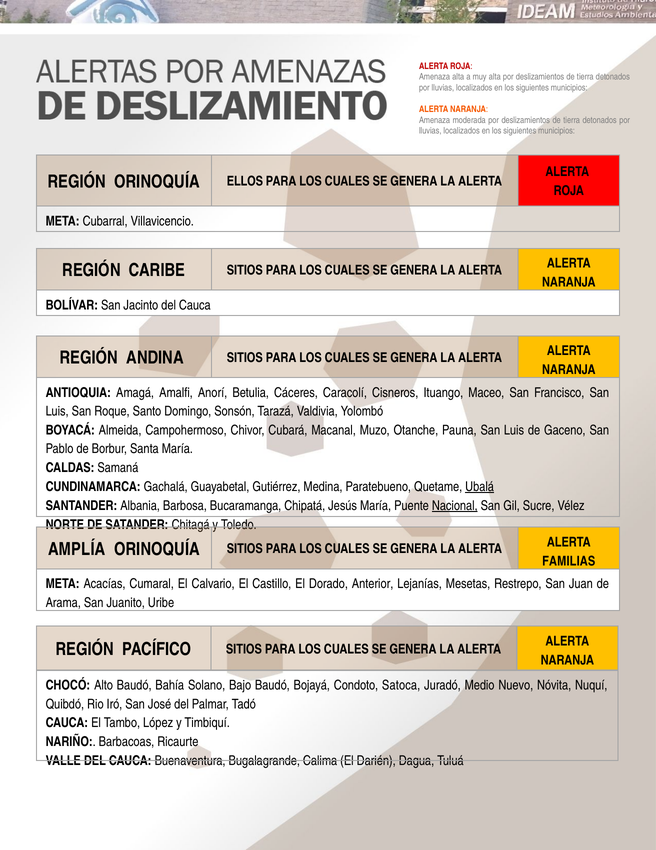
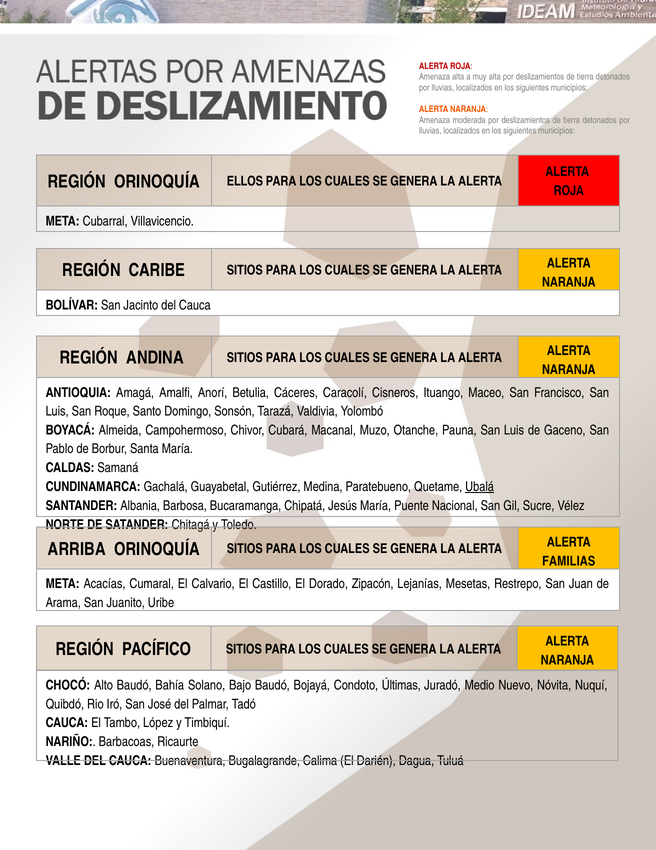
Nacional underline: present -> none
AMPLÍA: AMPLÍA -> ARRIBA
Anterior: Anterior -> Zipacón
Satoca: Satoca -> Últimas
